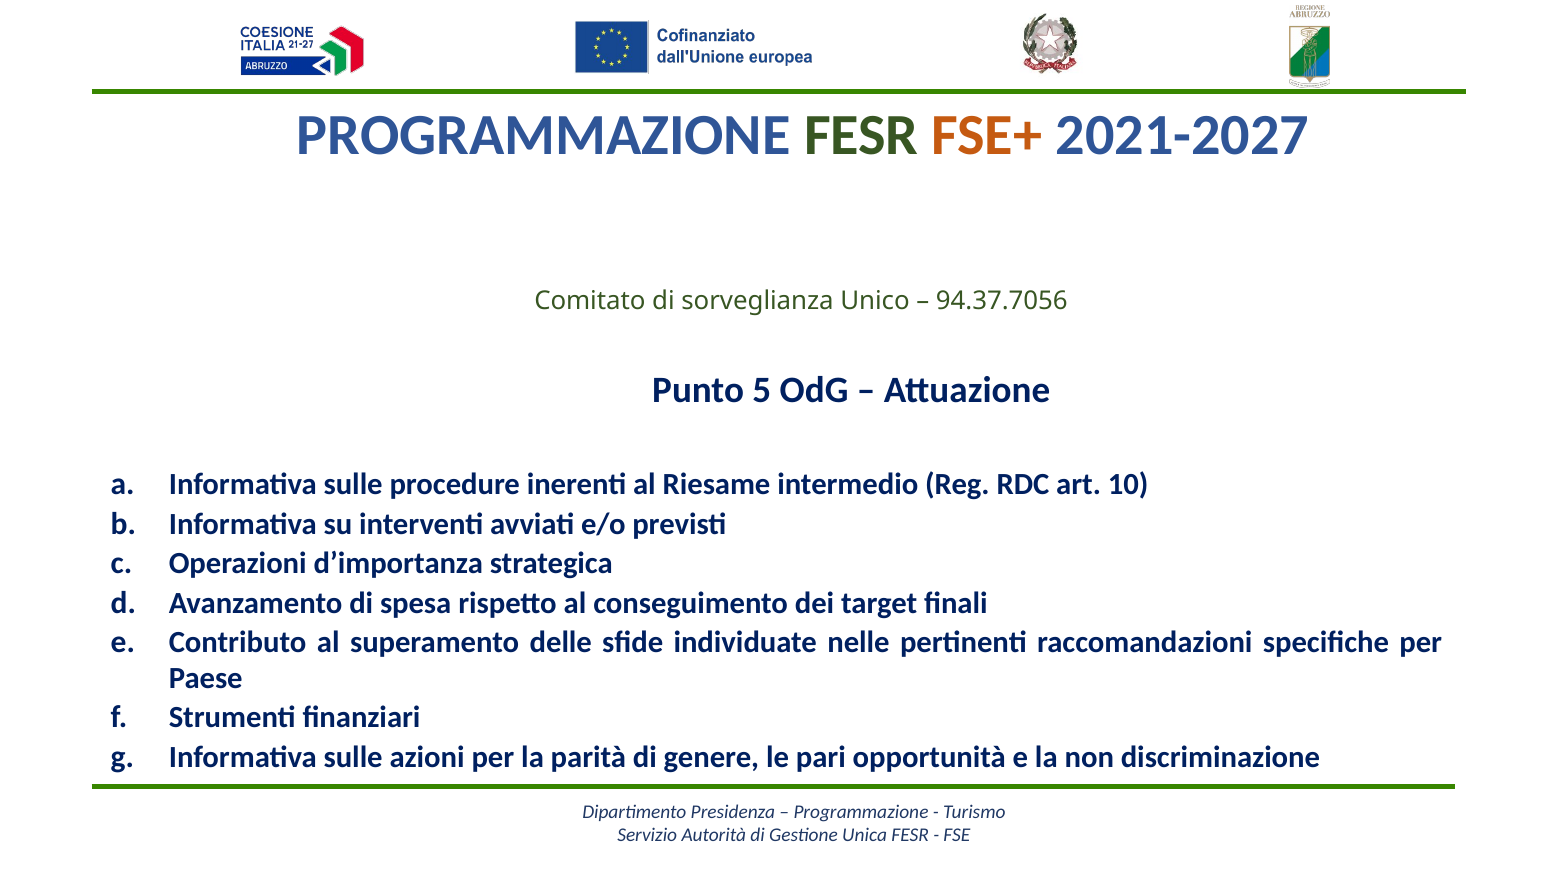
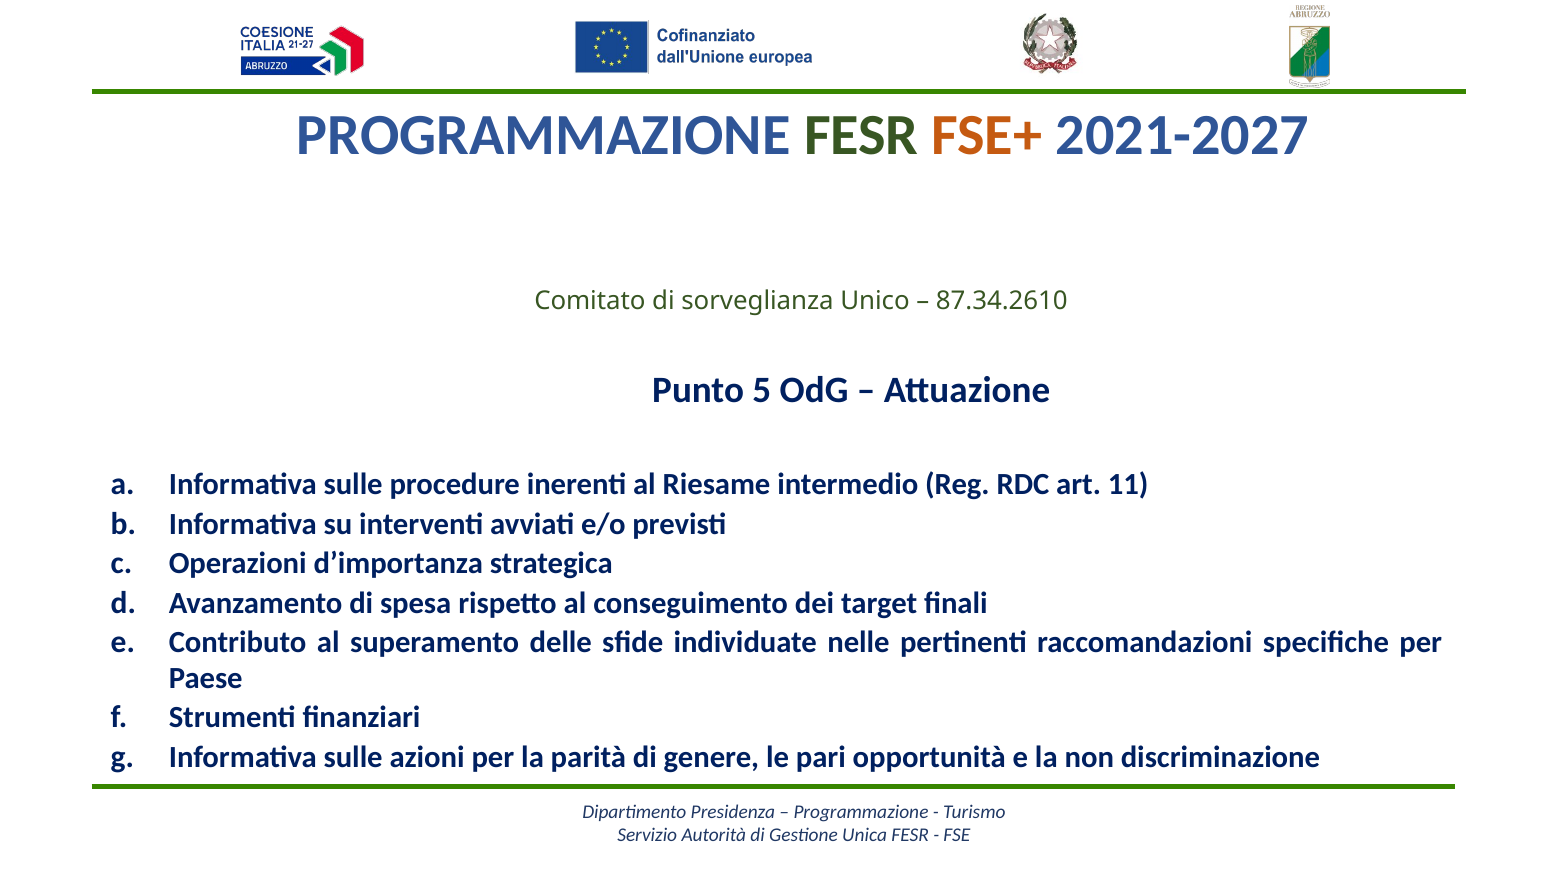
94.37.7056: 94.37.7056 -> 87.34.2610
10: 10 -> 11
